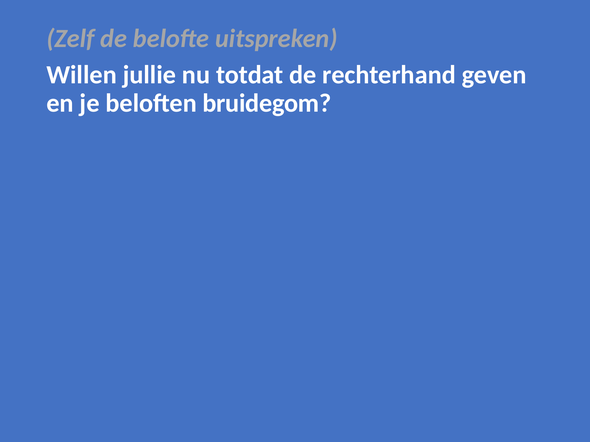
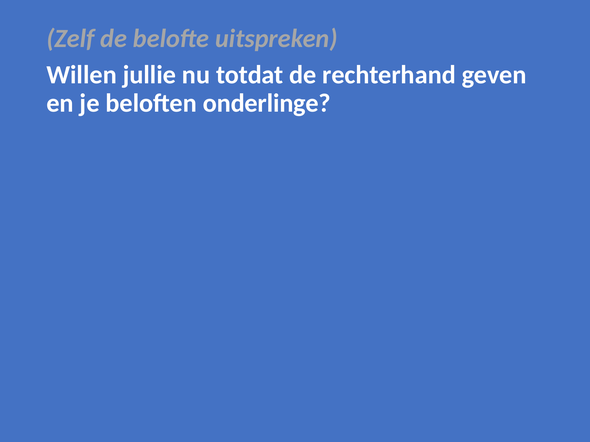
bruidegom: bruidegom -> onderlinge
